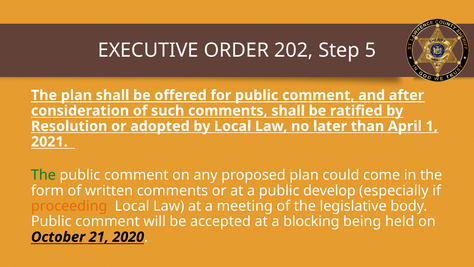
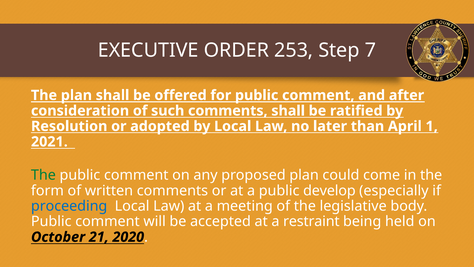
202: 202 -> 253
5: 5 -> 7
proceeding colour: orange -> blue
blocking: blocking -> restraint
